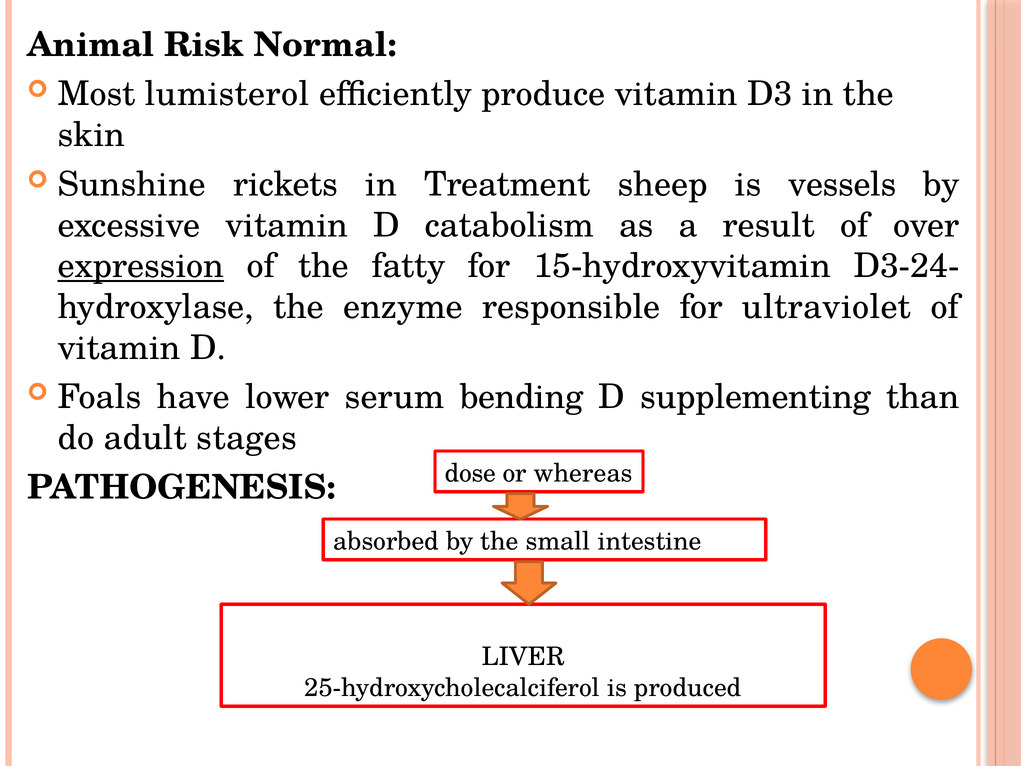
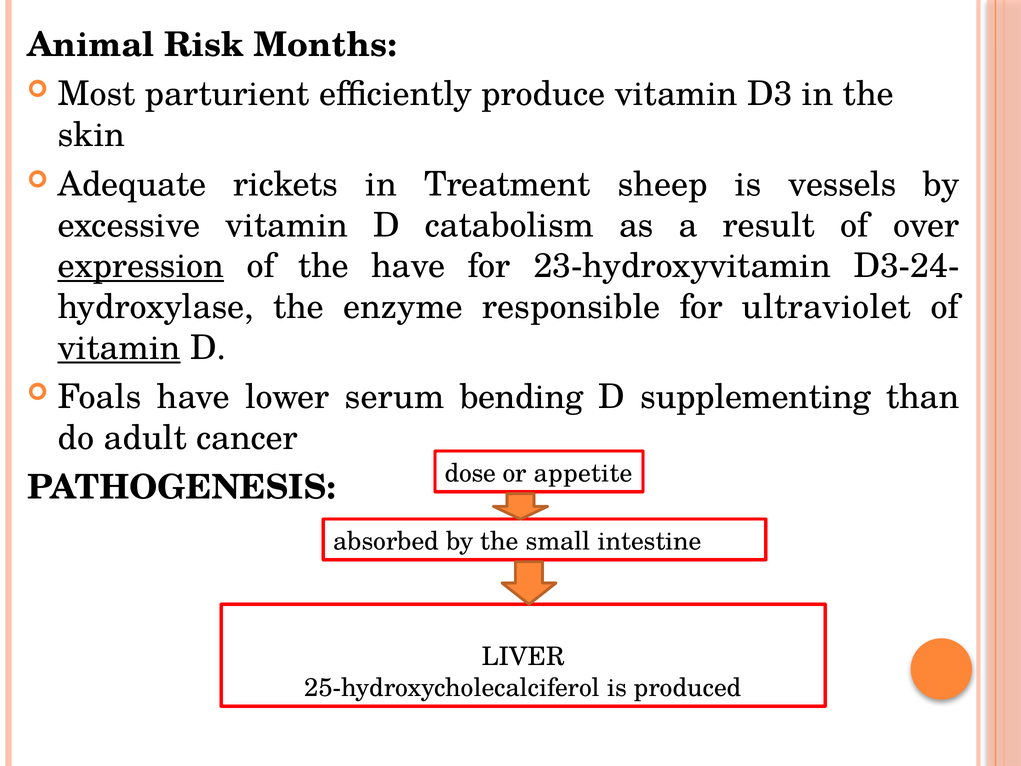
Normal: Normal -> Months
lumisterol: lumisterol -> parturient
Sunshine: Sunshine -> Adequate
the fatty: fatty -> have
15-hydroxyvitamin: 15-hydroxyvitamin -> 23-hydroxyvitamin
vitamin at (119, 348) underline: none -> present
stages: stages -> cancer
whereas: whereas -> appetite
